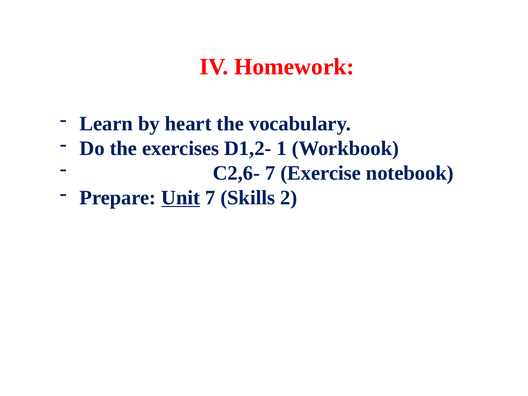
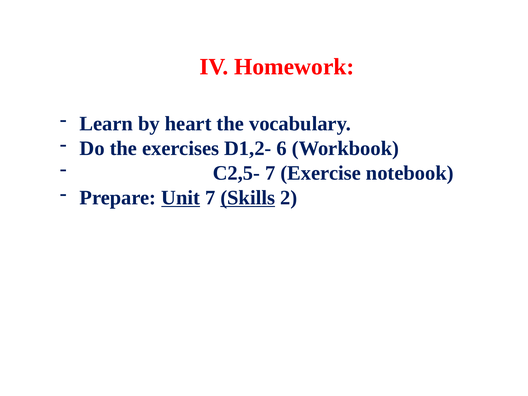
1: 1 -> 6
C2,6-: C2,6- -> C2,5-
Skills underline: none -> present
